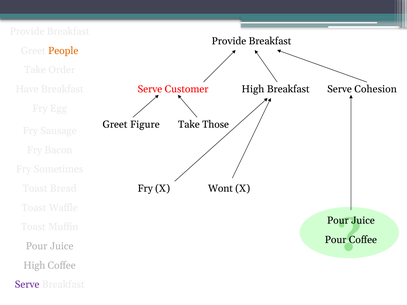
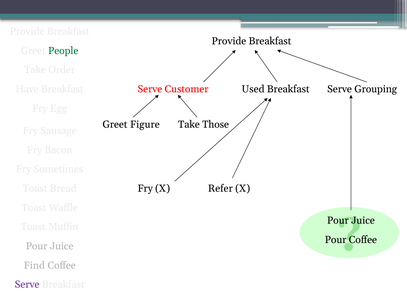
People colour: orange -> green
High at (253, 89): High -> Used
Cohesion: Cohesion -> Grouping
Wont: Wont -> Refer
High at (34, 266): High -> Find
